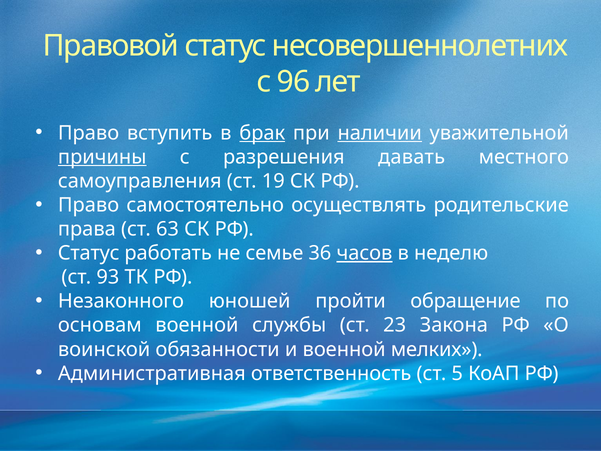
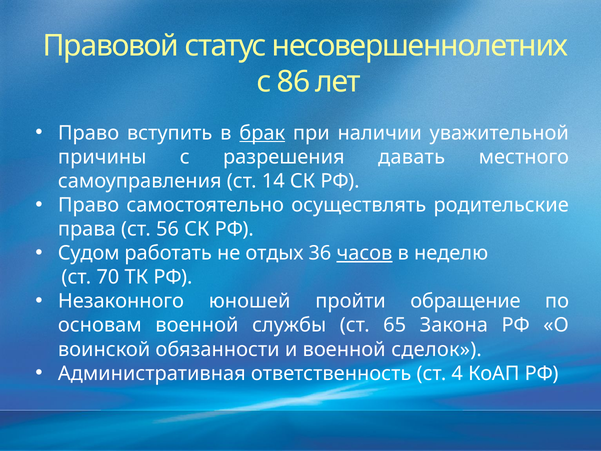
96: 96 -> 86
наличии underline: present -> none
причины underline: present -> none
19: 19 -> 14
63: 63 -> 56
Статус at (89, 253): Статус -> Судом
семье: семье -> отдых
93: 93 -> 70
23: 23 -> 65
мелких: мелких -> сделок
5: 5 -> 4
